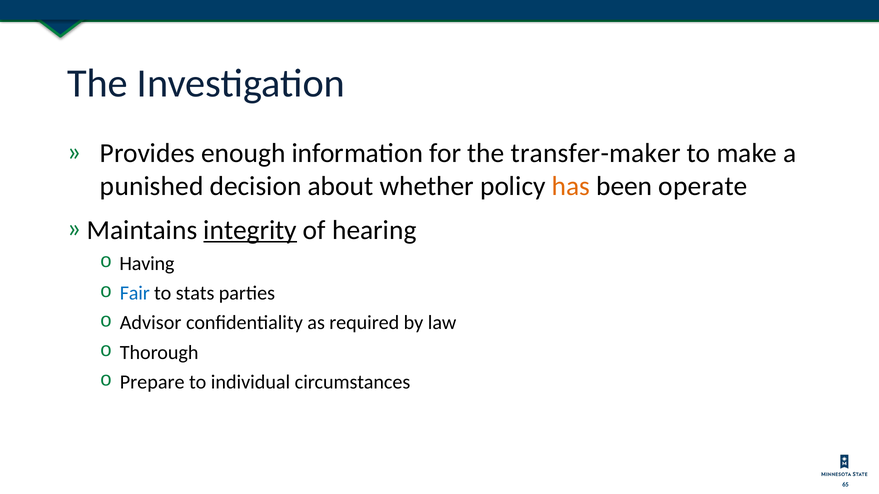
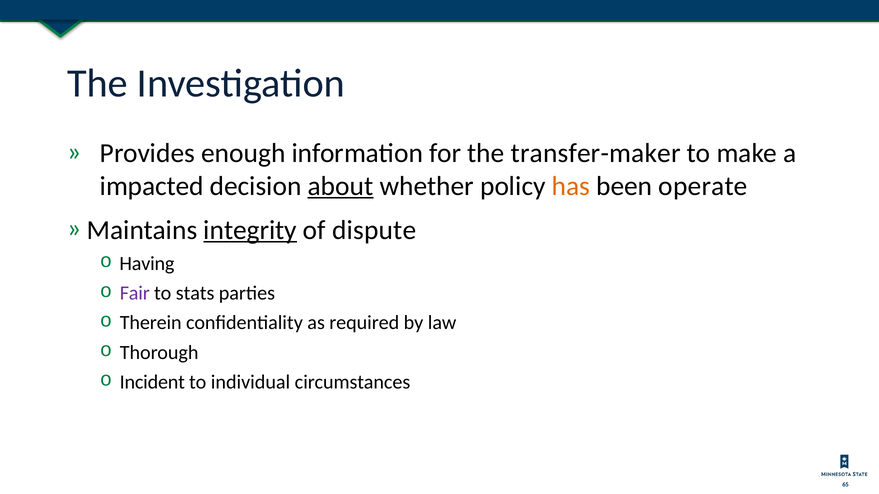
punished: punished -> impacted
about underline: none -> present
hearing: hearing -> dispute
Fair colour: blue -> purple
Advisor: Advisor -> Therein
Prepare: Prepare -> Incident
